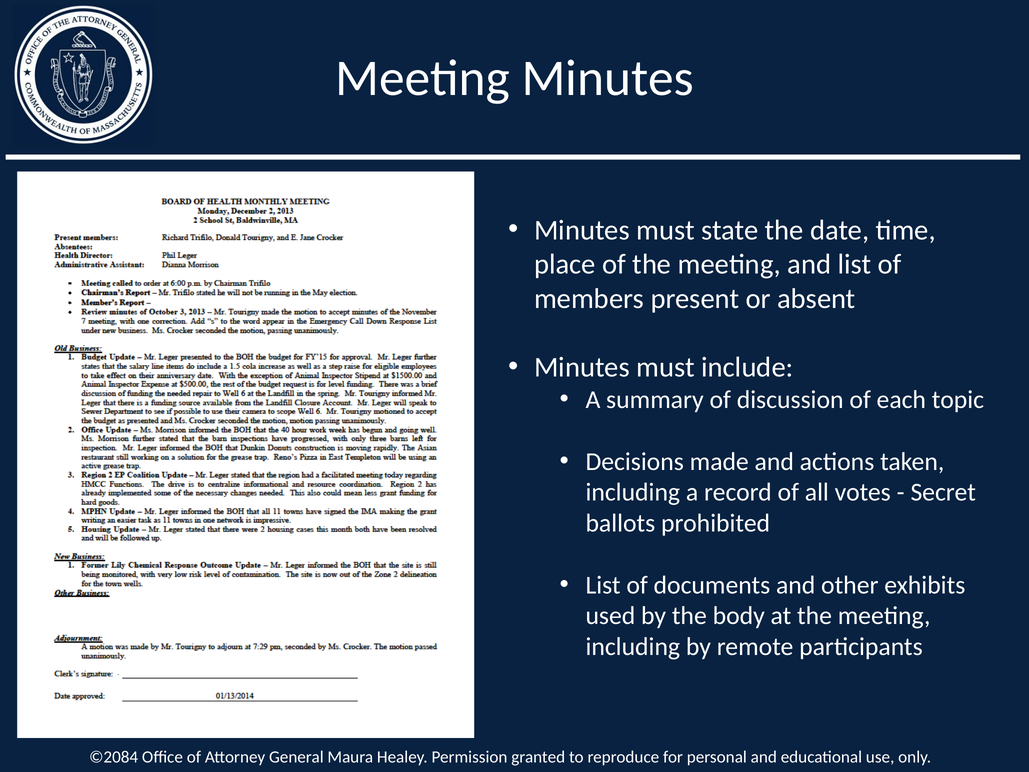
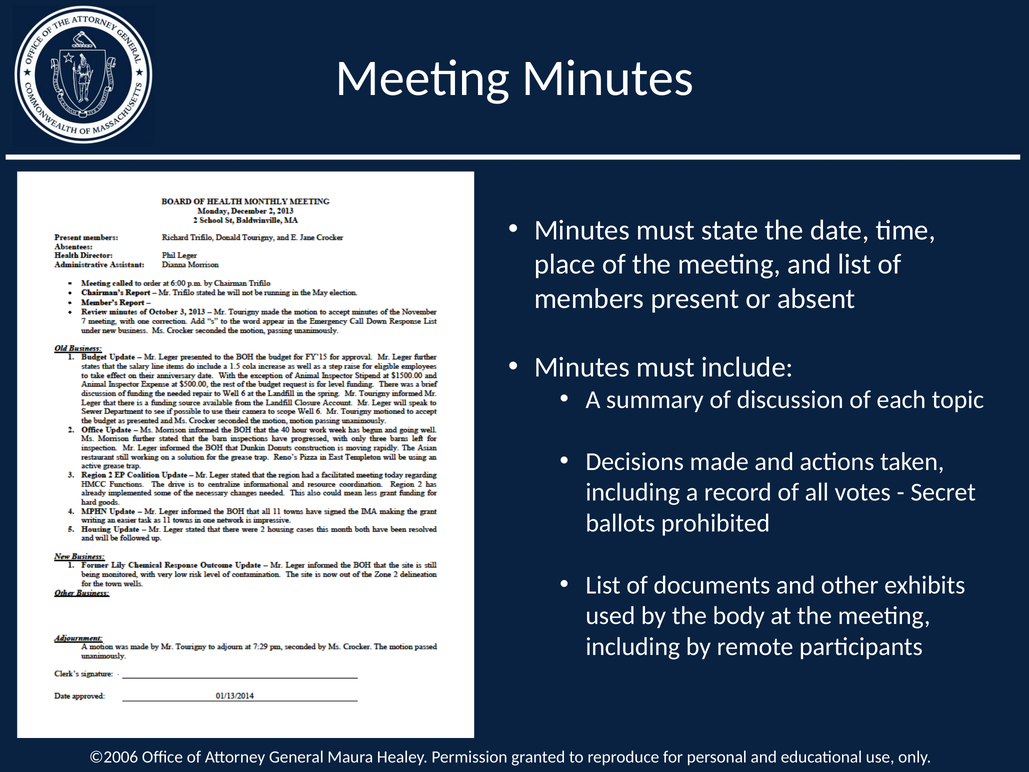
©2084: ©2084 -> ©2006
